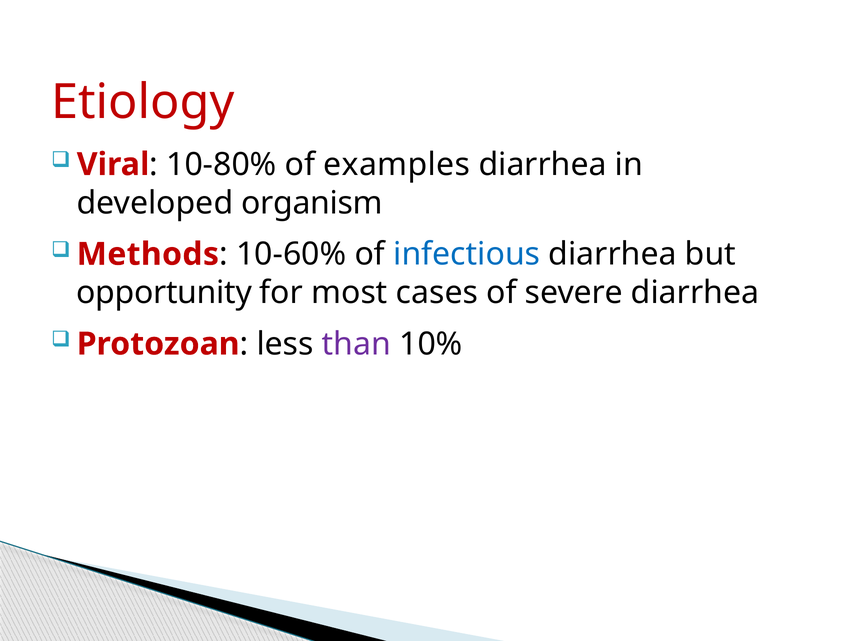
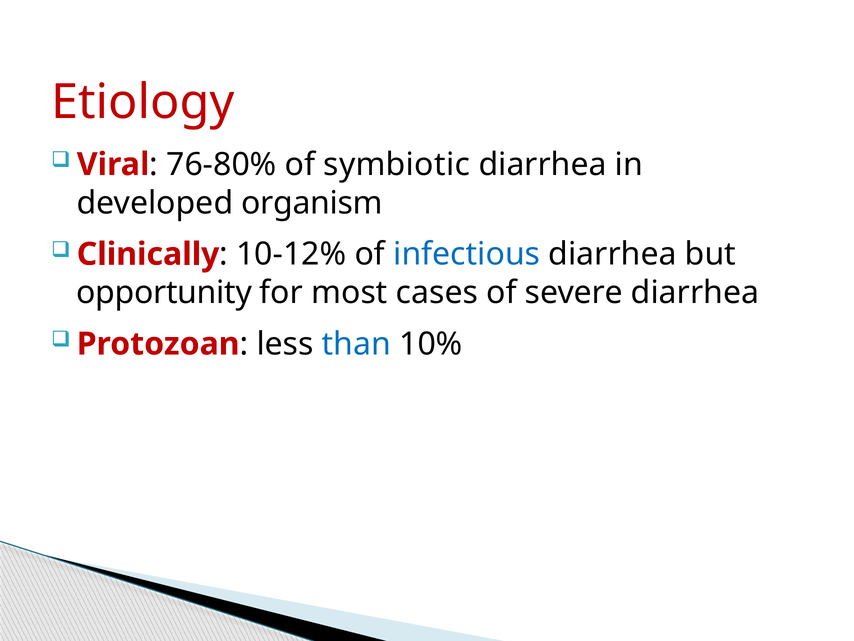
10-80%: 10-80% -> 76-80%
examples: examples -> symbiotic
Methods: Methods -> Clinically
10-60%: 10-60% -> 10-12%
than colour: purple -> blue
